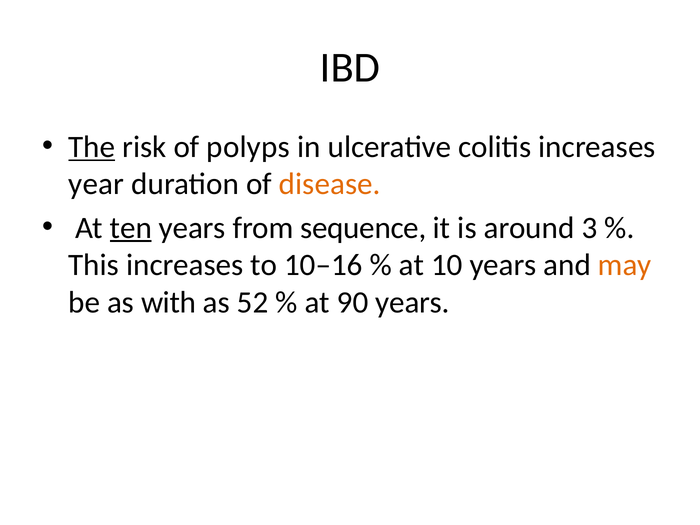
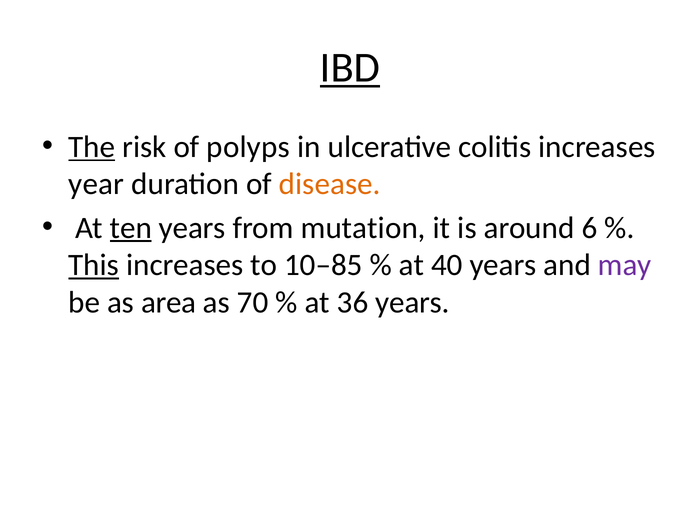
IBD underline: none -> present
sequence: sequence -> mutation
3: 3 -> 6
This underline: none -> present
10–16: 10–16 -> 10–85
10: 10 -> 40
may colour: orange -> purple
with: with -> area
52: 52 -> 70
90: 90 -> 36
